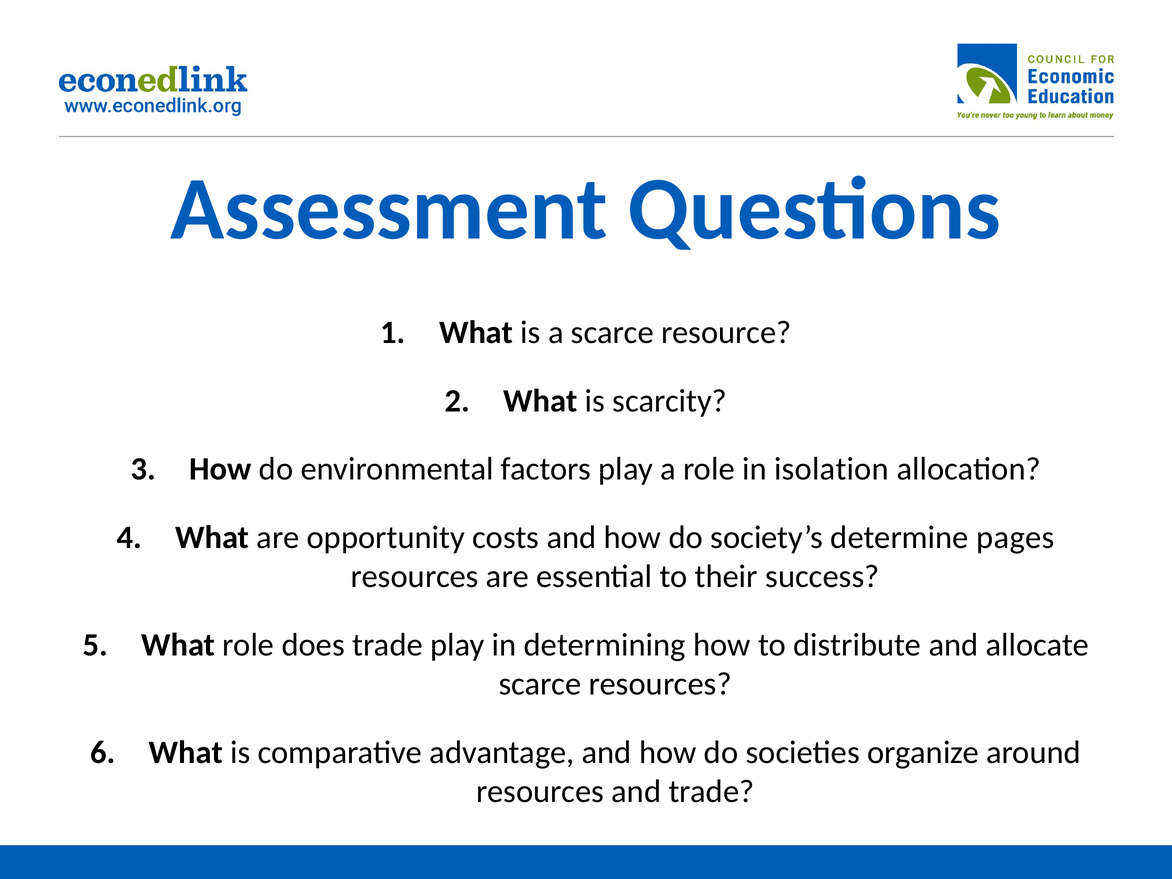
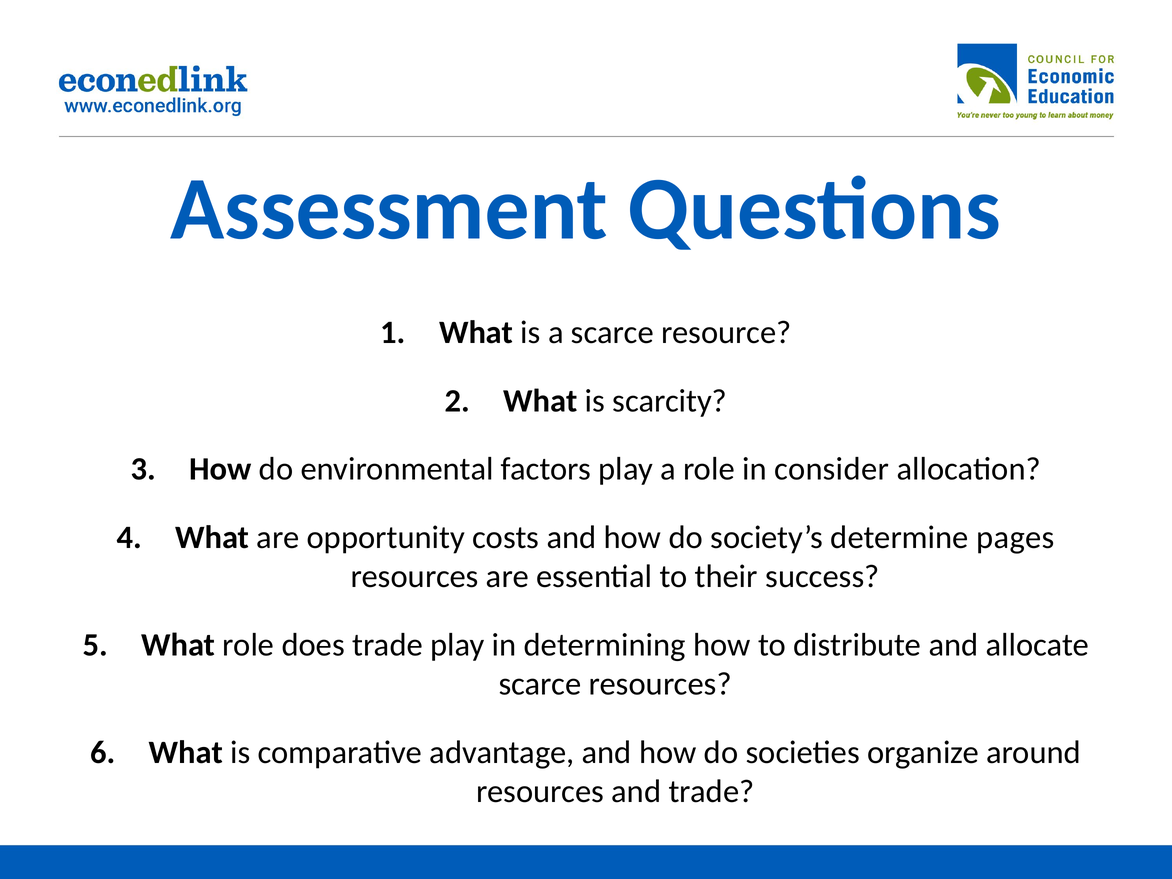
isolation: isolation -> consider
